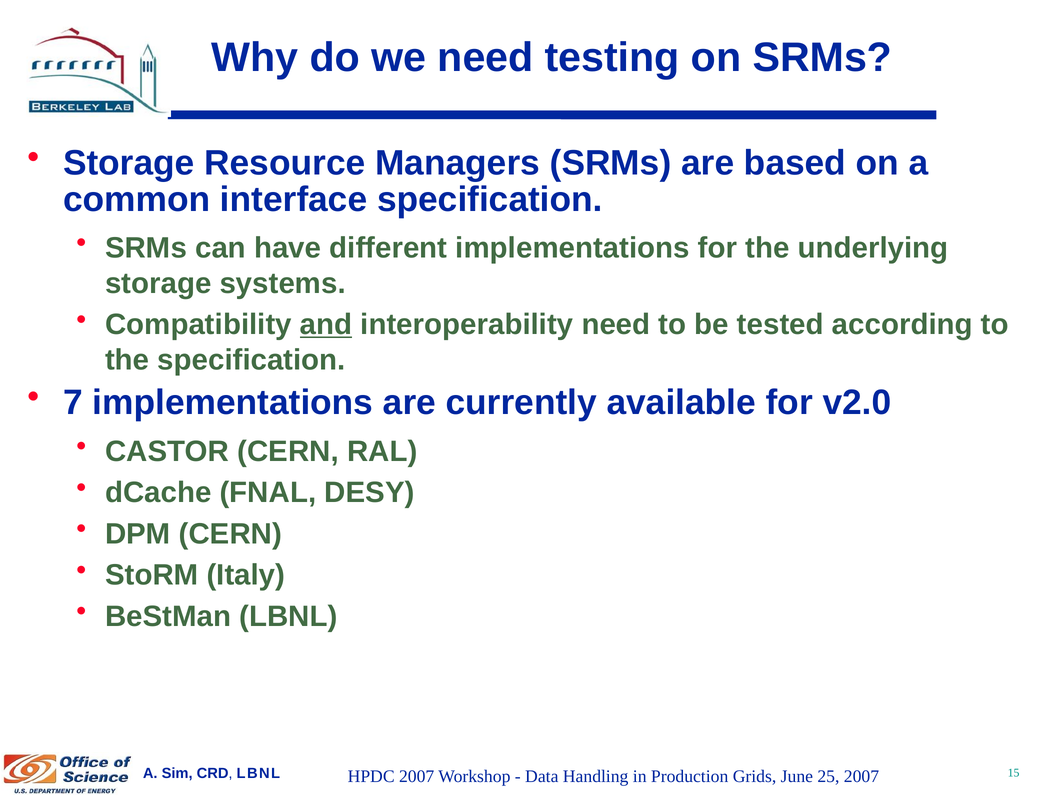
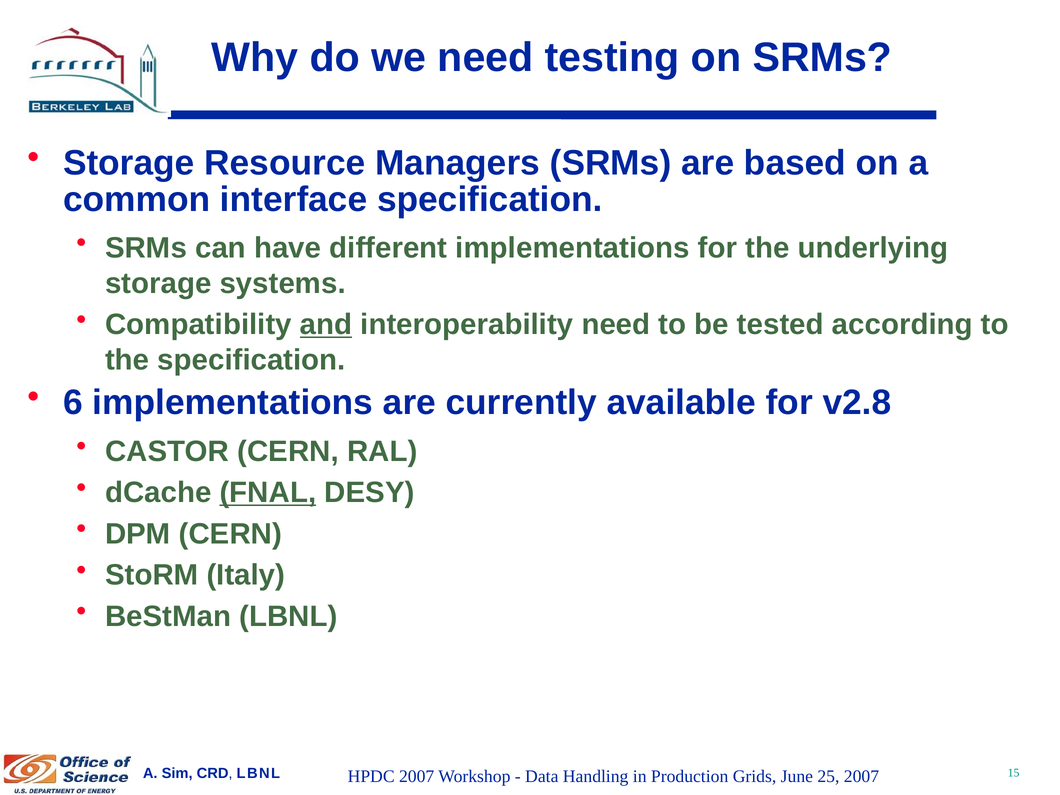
7: 7 -> 6
v2.0: v2.0 -> v2.8
FNAL underline: none -> present
